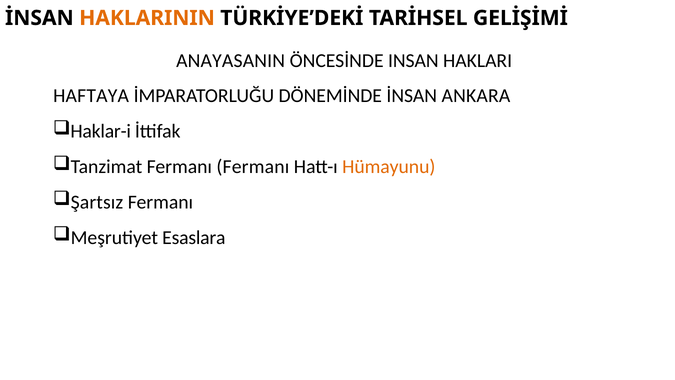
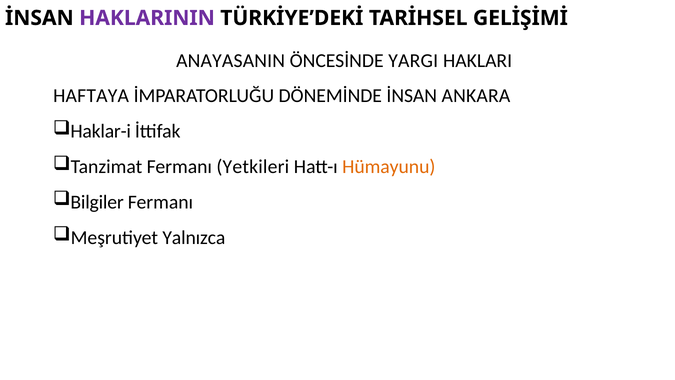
HAKLARININ colour: orange -> purple
INSAN: INSAN -> YARGI
Fermanı Fermanı: Fermanı -> Yetkileri
Şartsız: Şartsız -> Bilgiler
Esaslara: Esaslara -> Yalnızca
